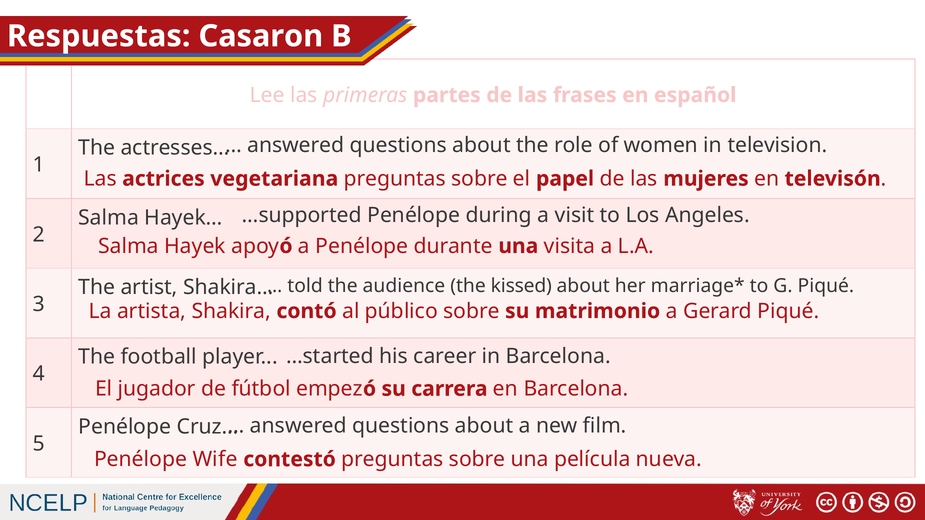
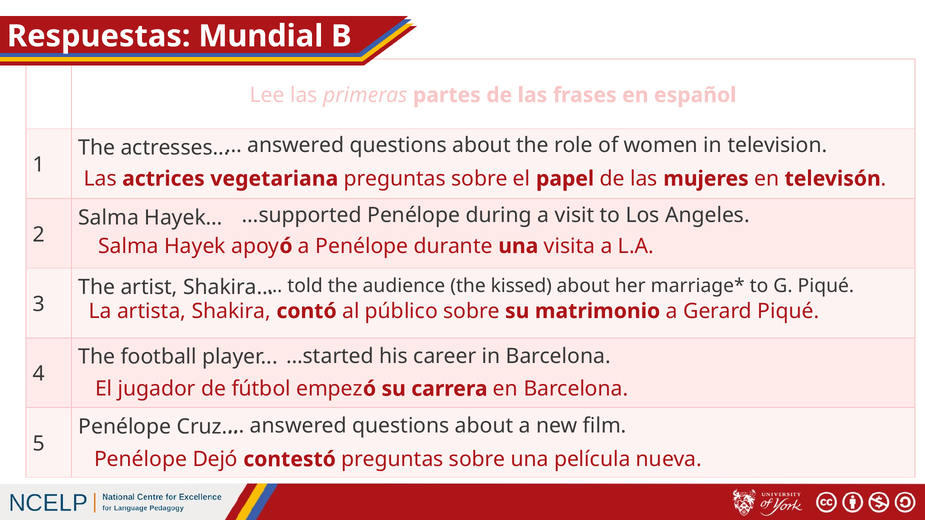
Casaron: Casaron -> Mundial
Wife: Wife -> Dejó
